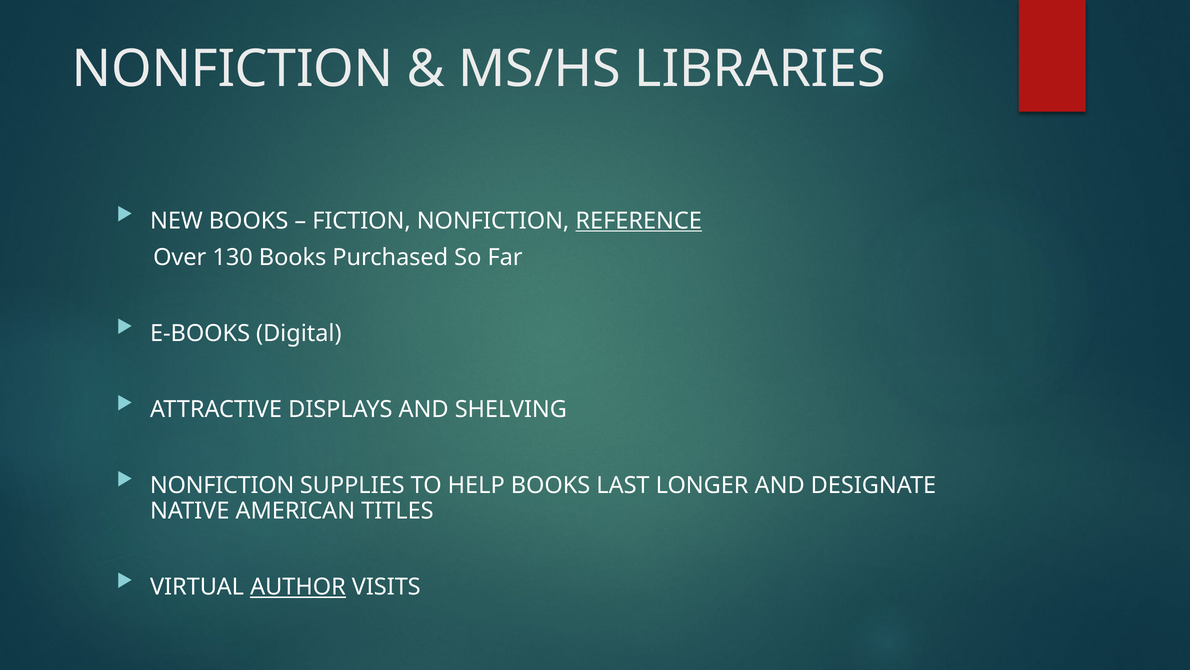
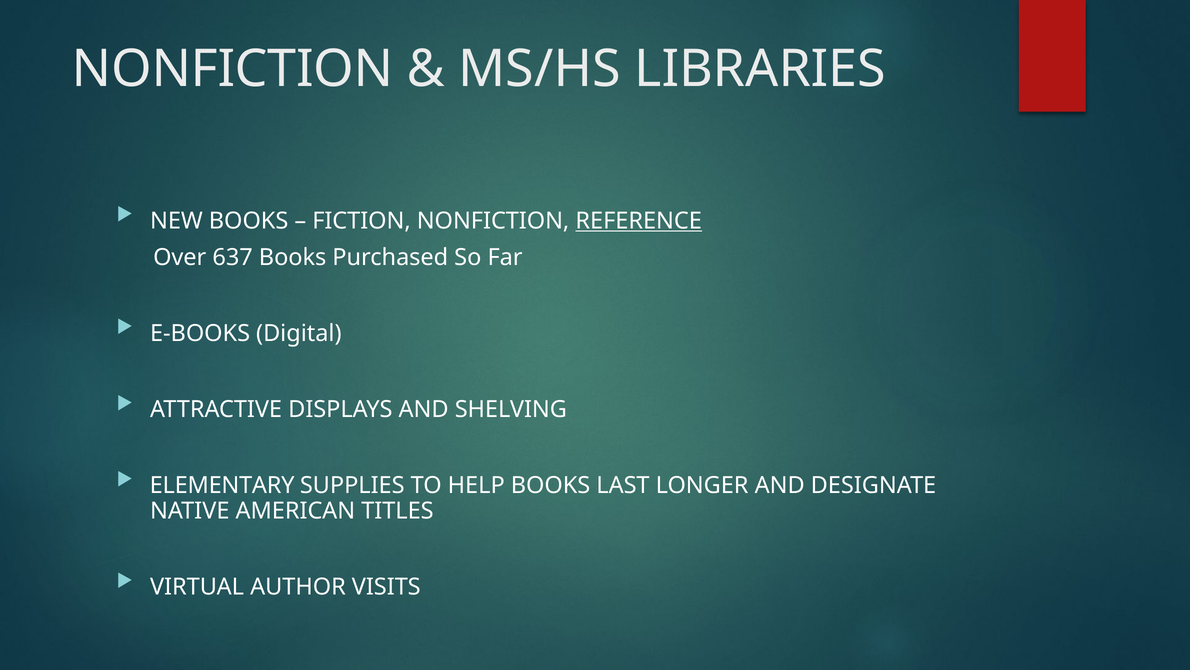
130: 130 -> 637
NONFICTION at (222, 485): NONFICTION -> ELEMENTARY
AUTHOR underline: present -> none
